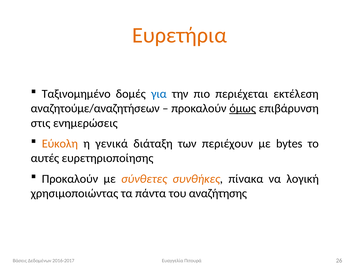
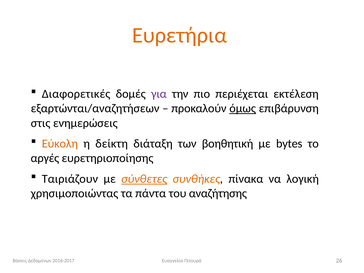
Ταξινομημένο: Ταξινομημένο -> Διαφορετικές
για colour: blue -> purple
αναζητούμε/αναζητήσεων: αναζητούμε/αναζητήσεων -> εξαρτώνται/αναζητήσεων
γενικά: γενικά -> δείκτη
περιέχουν: περιέχουν -> βοηθητική
αυτές: αυτές -> αργές
Προκαλούν at (70, 179): Προκαλούν -> Ταιριάζουν
σύνθετες underline: none -> present
